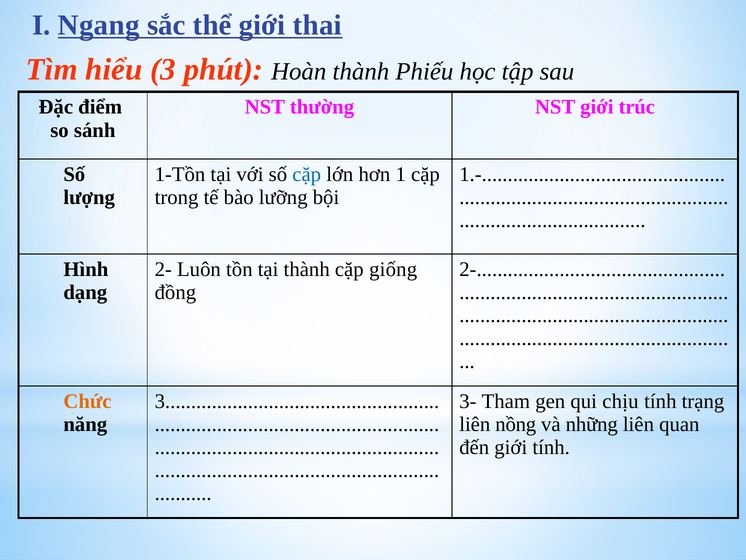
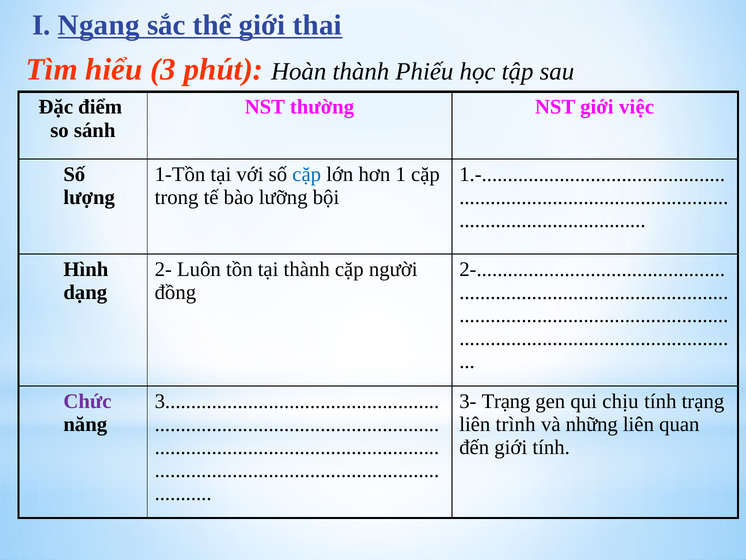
trúc: trúc -> việc
giống: giống -> người
Chức colour: orange -> purple
3- Tham: Tham -> Trạng
nồng: nồng -> trình
